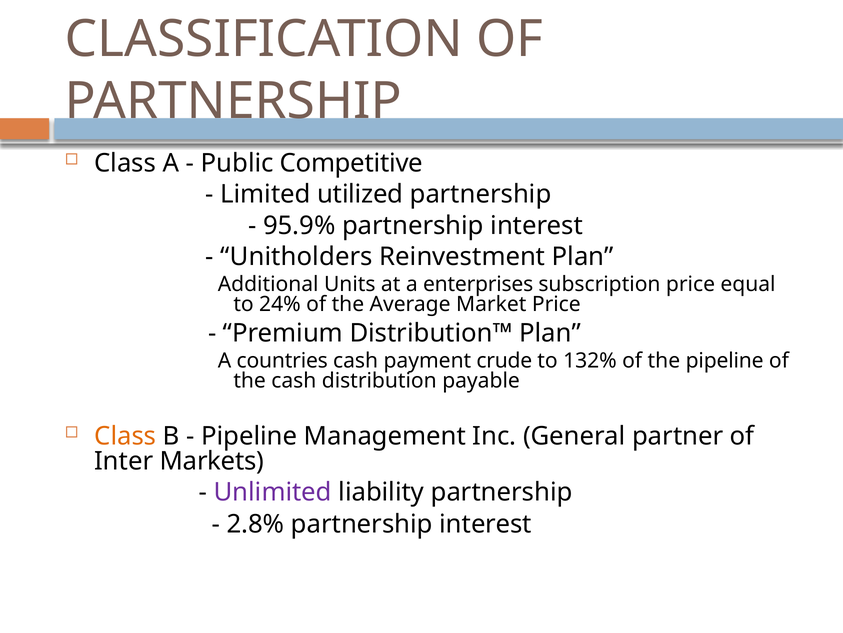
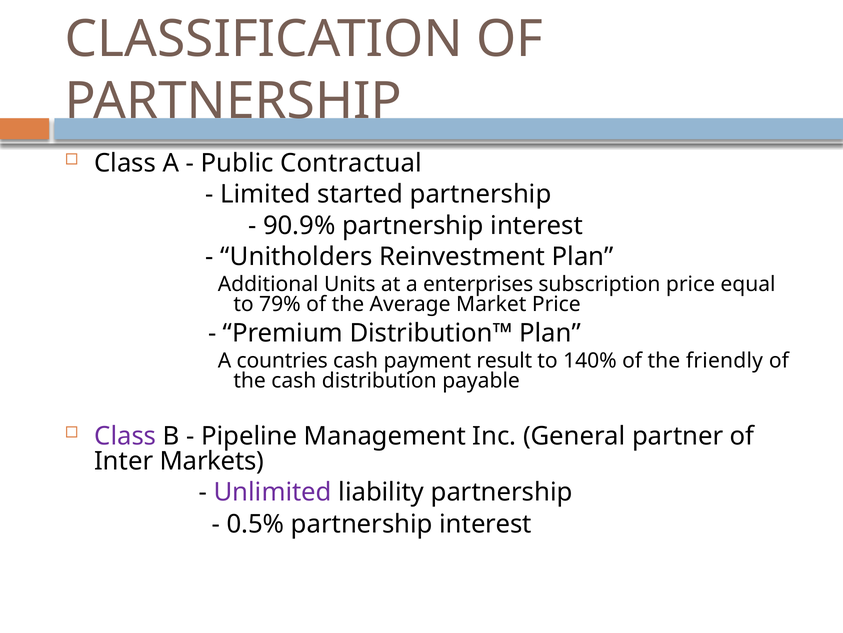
Competitive: Competitive -> Contractual
utilized: utilized -> started
95.9%: 95.9% -> 90.9%
24%: 24% -> 79%
crude: crude -> result
132%: 132% -> 140%
the pipeline: pipeline -> friendly
Class at (125, 436) colour: orange -> purple
2.8%: 2.8% -> 0.5%
